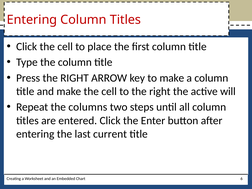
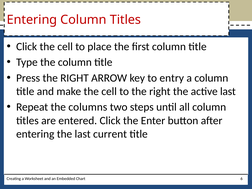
to make: make -> entry
active will: will -> last
